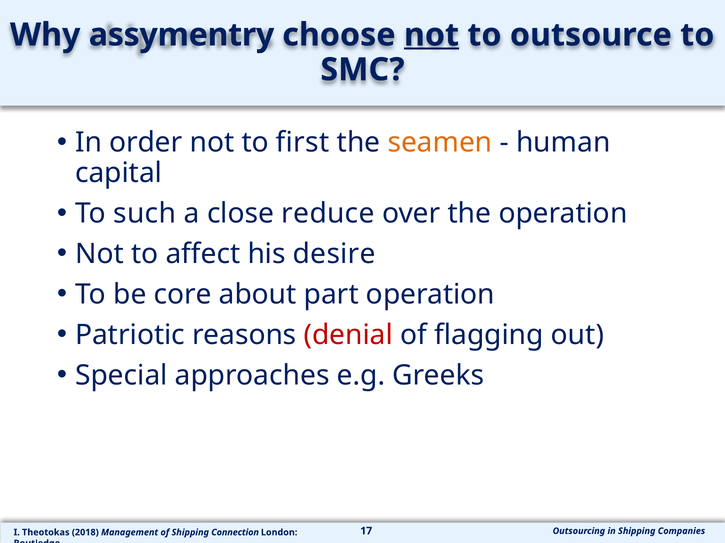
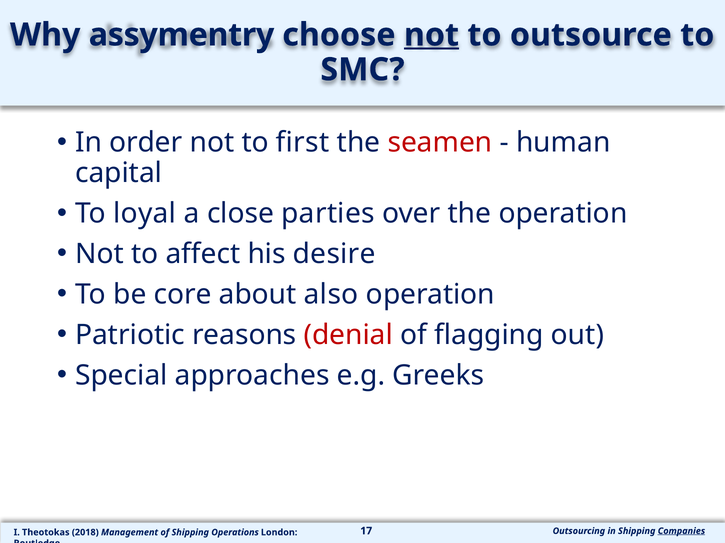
seamen colour: orange -> red
such: such -> loyal
reduce: reduce -> parties
part: part -> also
Companies underline: none -> present
Connection: Connection -> Operations
